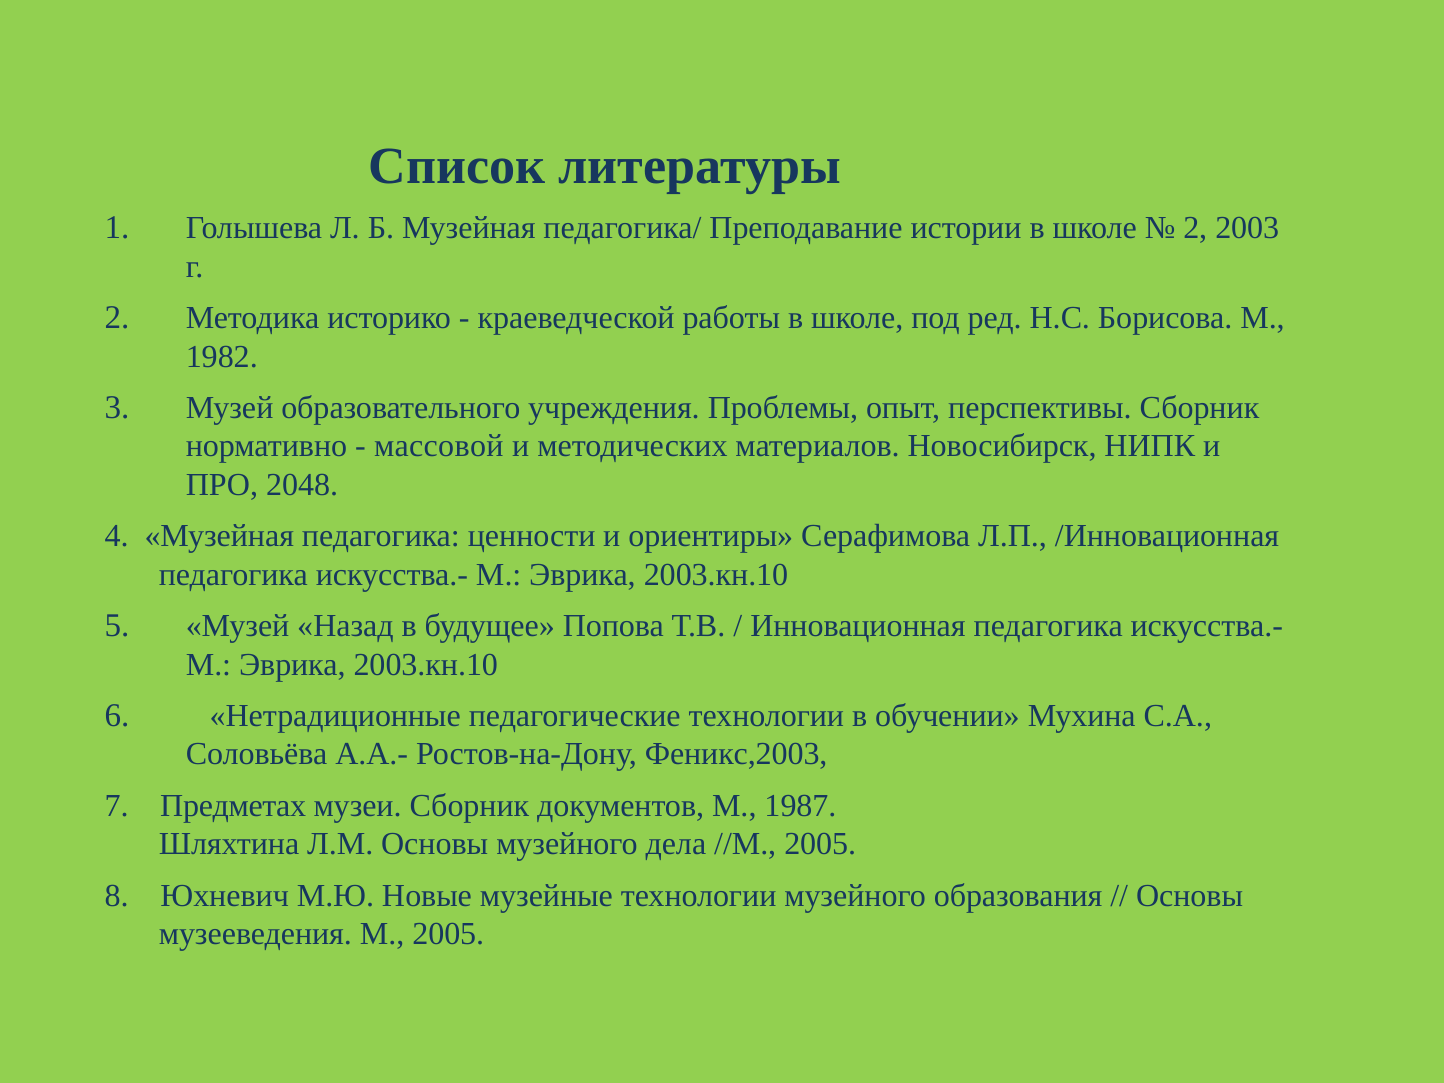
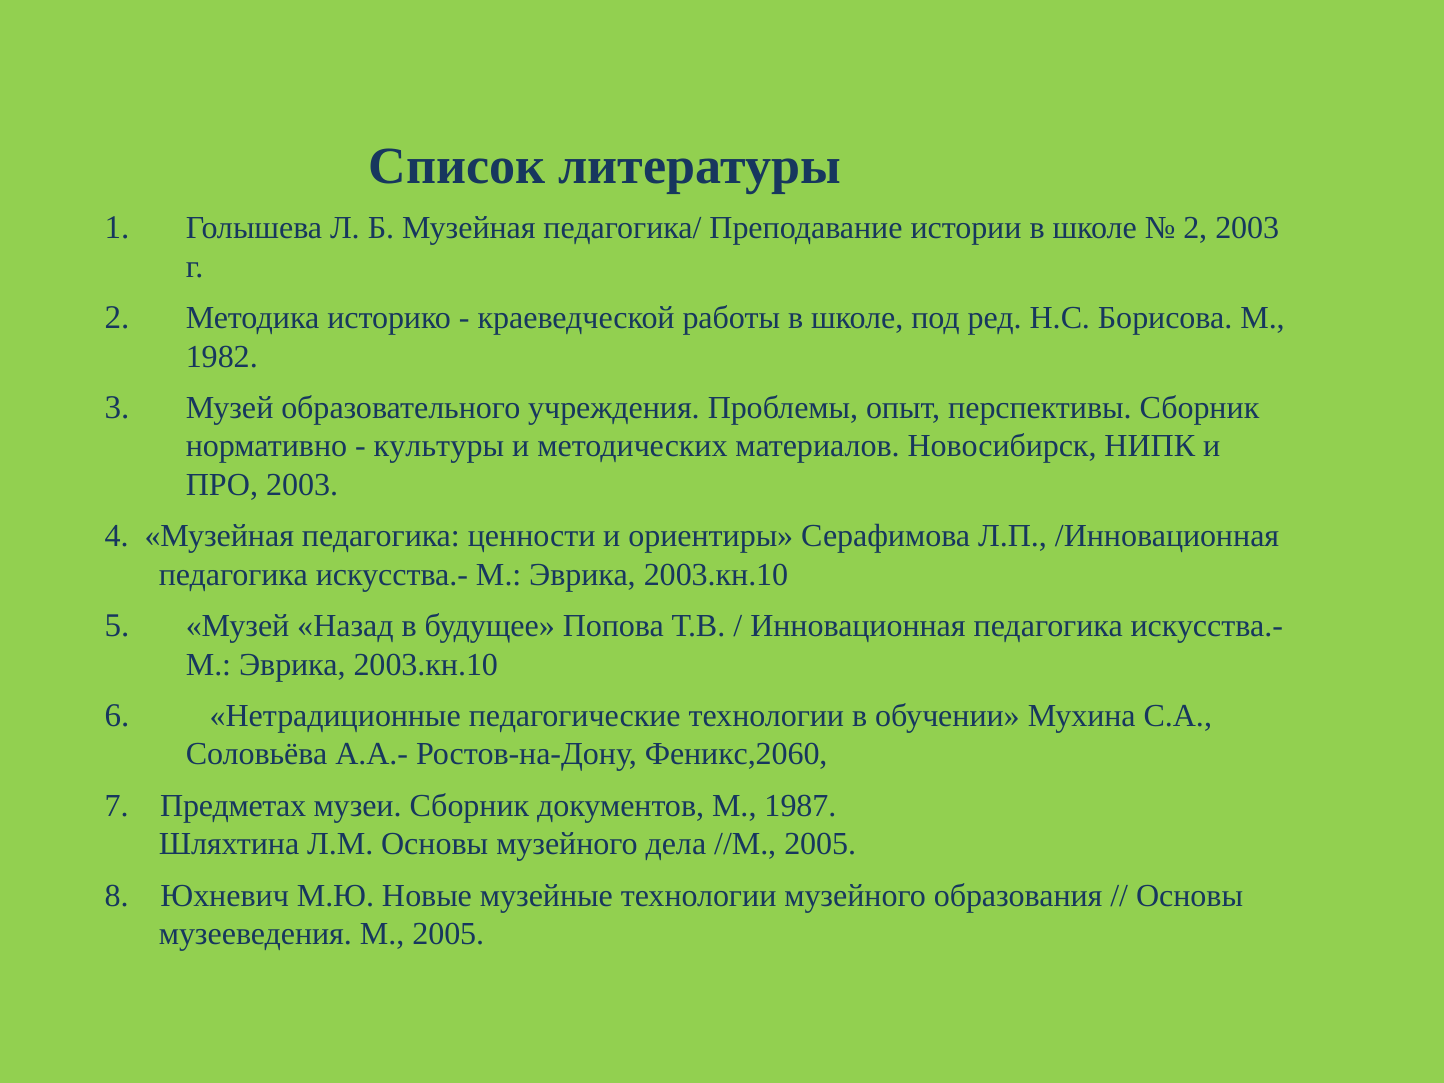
массовой: массовой -> культуры
ПРО 2048: 2048 -> 2003
Феникс,2003: Феникс,2003 -> Феникс,2060
